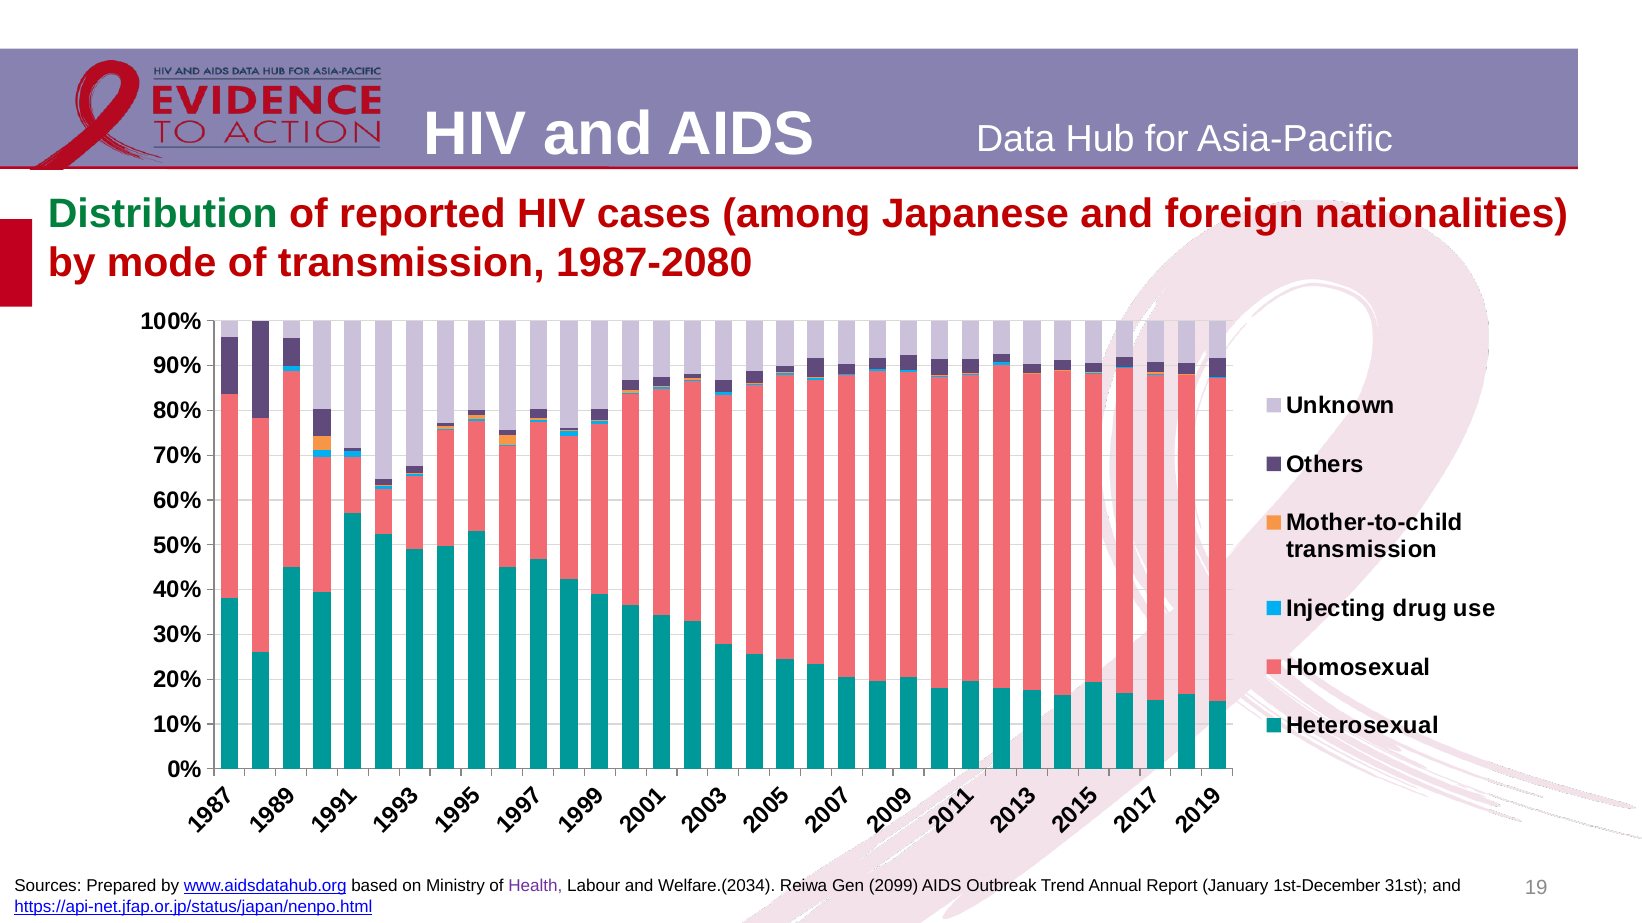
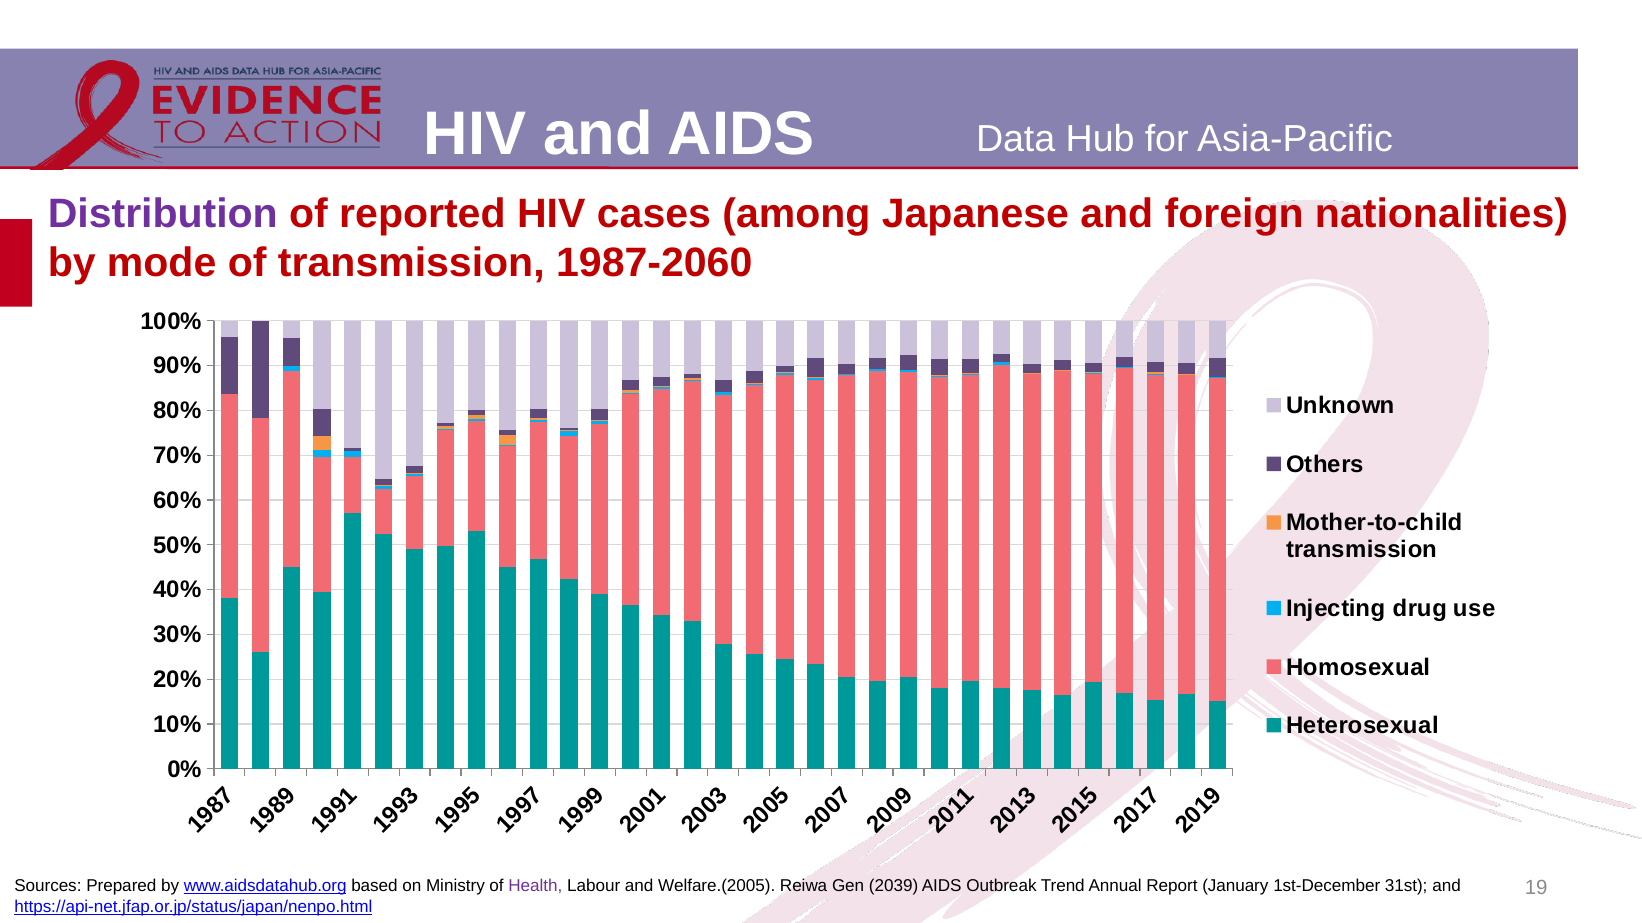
Distribution colour: green -> purple
1987-2080: 1987-2080 -> 1987-2060
Welfare.(2034: Welfare.(2034 -> Welfare.(2005
2099: 2099 -> 2039
